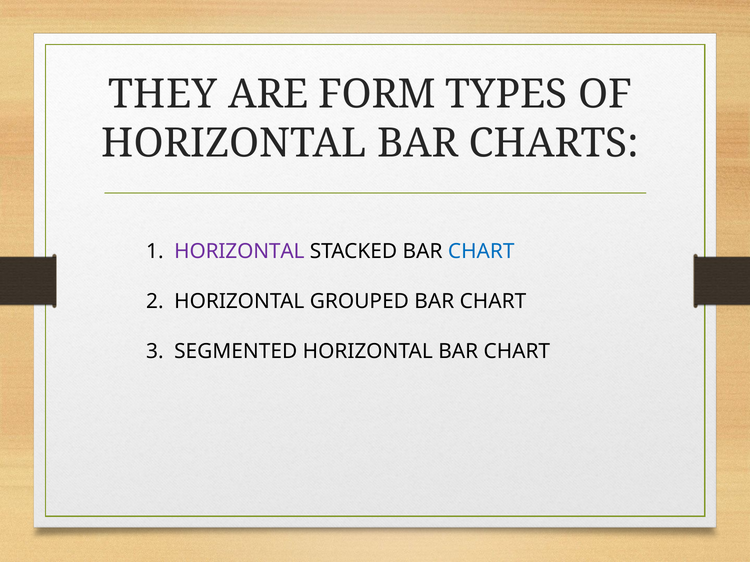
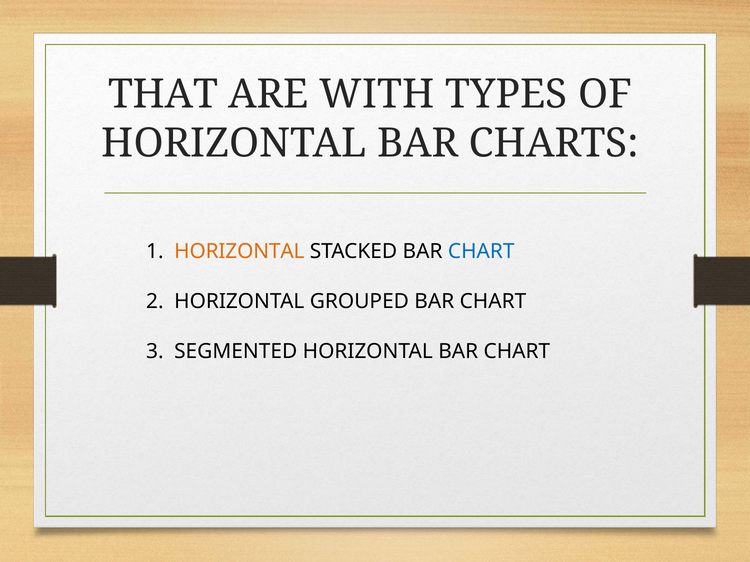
THEY: THEY -> THAT
FORM: FORM -> WITH
HORIZONTAL at (239, 252) colour: purple -> orange
